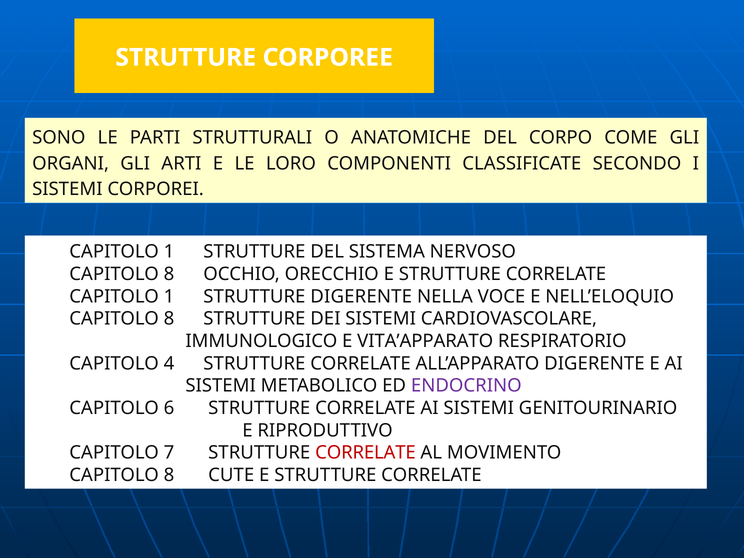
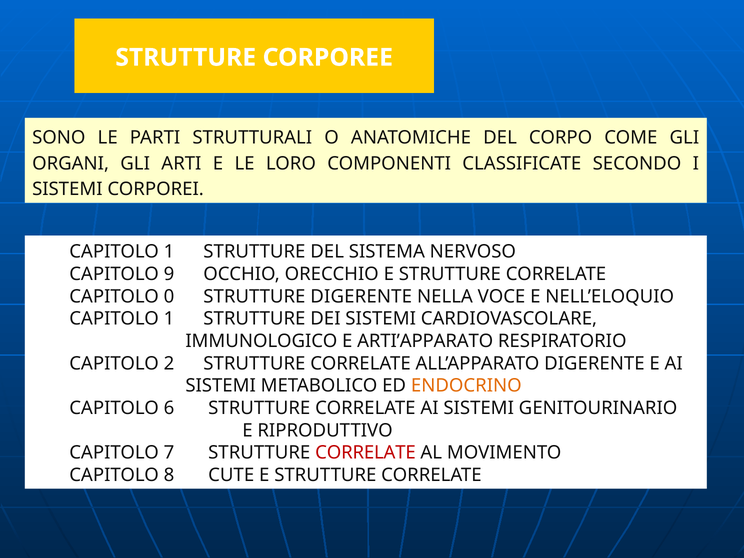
8 at (169, 274): 8 -> 9
1 at (169, 296): 1 -> 0
8 at (169, 319): 8 -> 1
VITA’APPARATO: VITA’APPARATO -> ARTI’APPARATO
4: 4 -> 2
ENDOCRINO colour: purple -> orange
